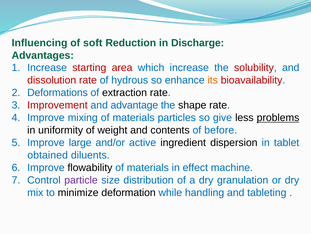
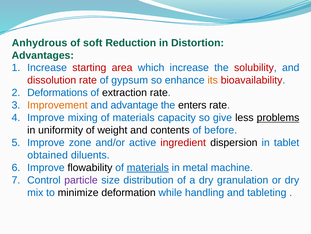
Influencing: Influencing -> Anhydrous
Discharge: Discharge -> Distortion
hydrous: hydrous -> gypsum
Improvement colour: red -> orange
shape: shape -> enters
particles: particles -> capacity
large: large -> zone
ingredient colour: black -> red
materials at (148, 167) underline: none -> present
effect: effect -> metal
